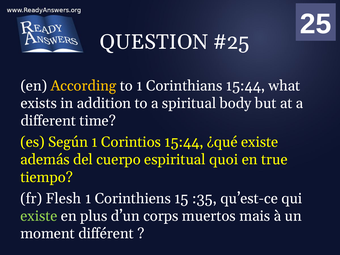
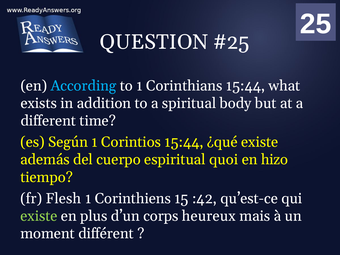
According colour: yellow -> light blue
true: true -> hizo
:35: :35 -> :42
muertos: muertos -> heureux
